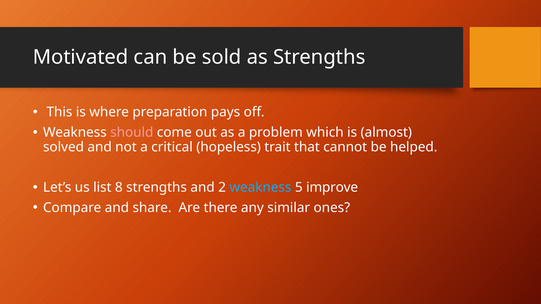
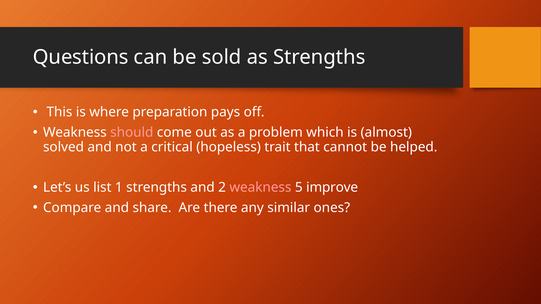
Motivated: Motivated -> Questions
8: 8 -> 1
weakness at (260, 188) colour: light blue -> pink
